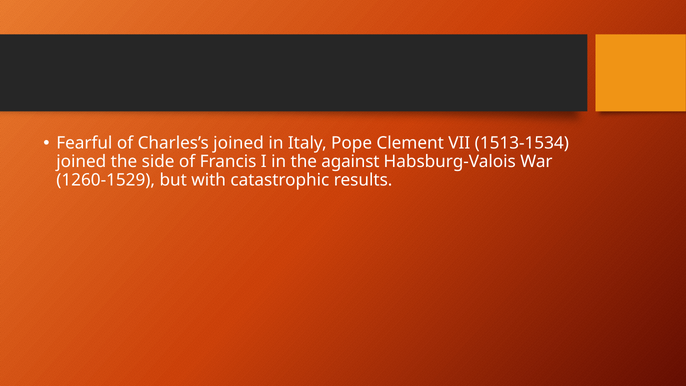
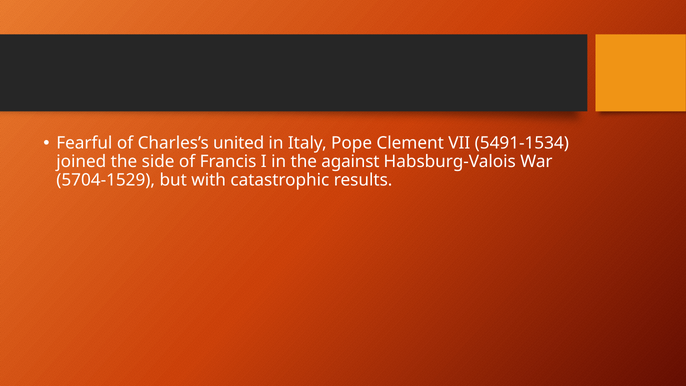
Charles’s joined: joined -> united
1513-1534: 1513-1534 -> 5491-1534
1260-1529: 1260-1529 -> 5704-1529
